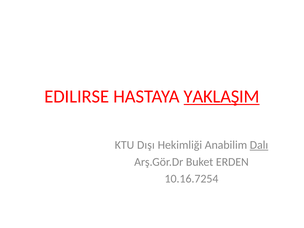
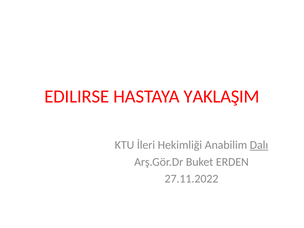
YAKLAŞIM underline: present -> none
Dışı: Dışı -> İleri
10.16.7254: 10.16.7254 -> 27.11.2022
